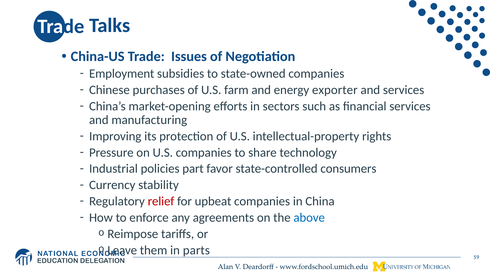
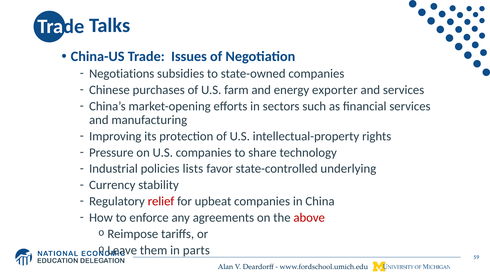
Employment: Employment -> Negotiations
part: part -> lists
consumers: consumers -> underlying
above colour: blue -> red
